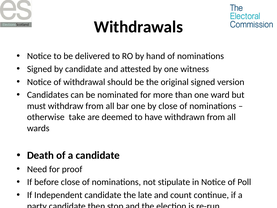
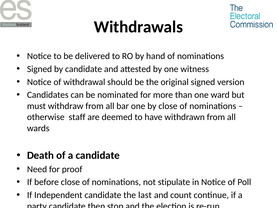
take: take -> staff
late: late -> last
